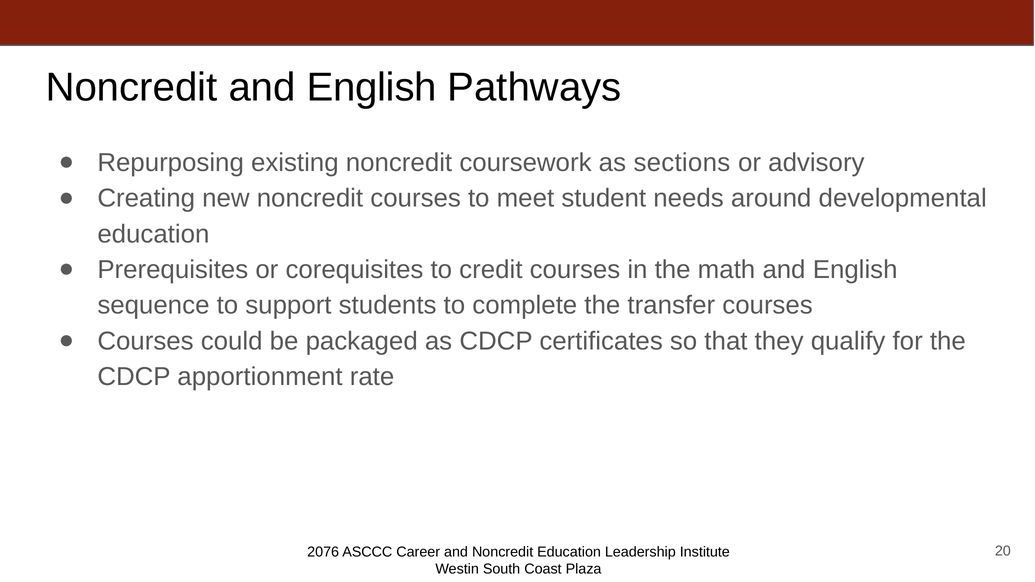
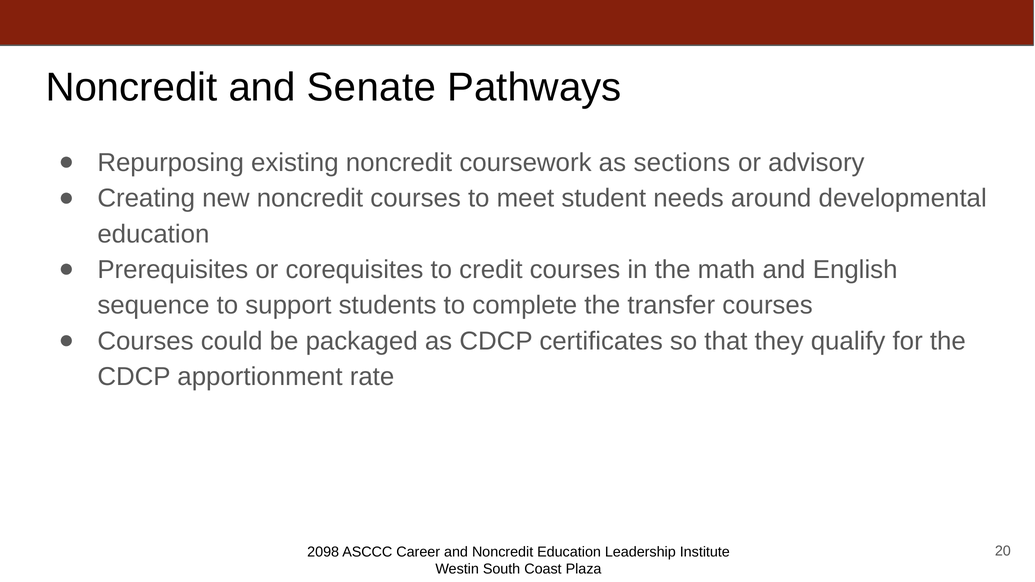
Noncredit and English: English -> Senate
2076: 2076 -> 2098
